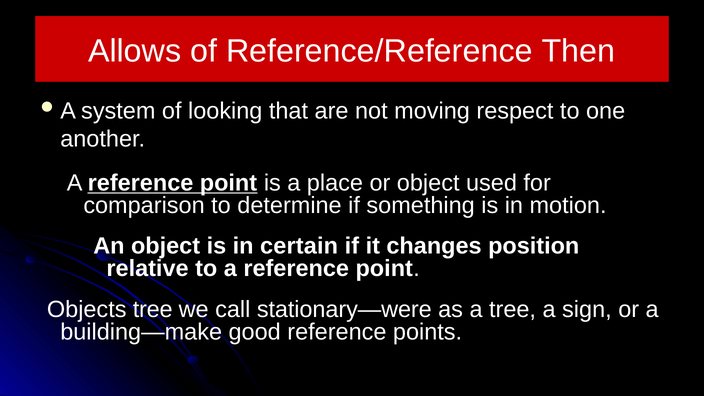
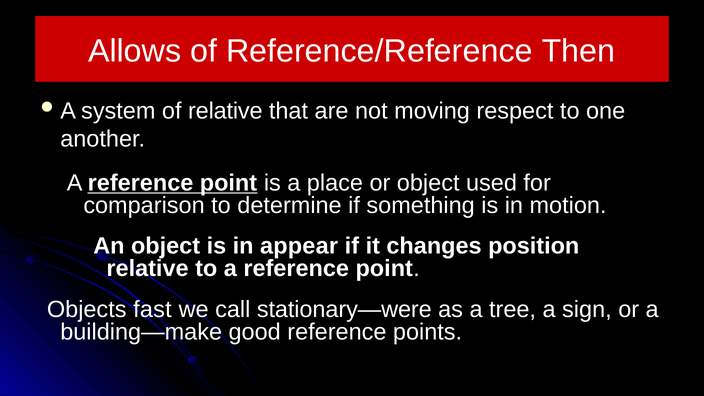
of looking: looking -> relative
certain: certain -> appear
Objects tree: tree -> fast
